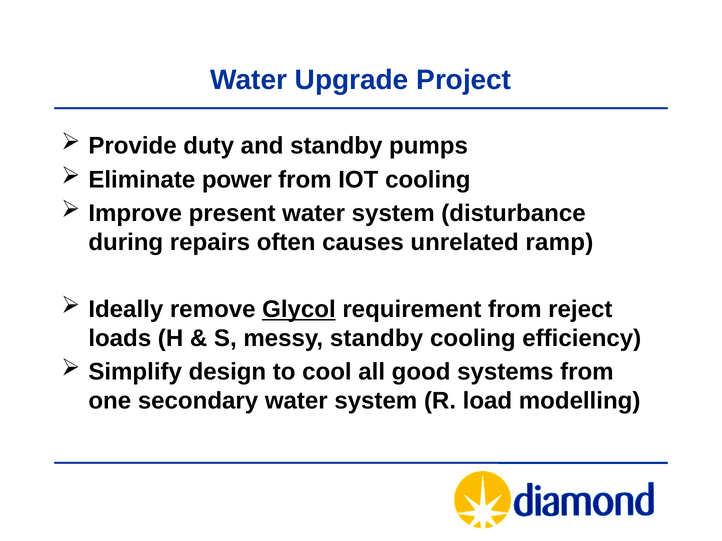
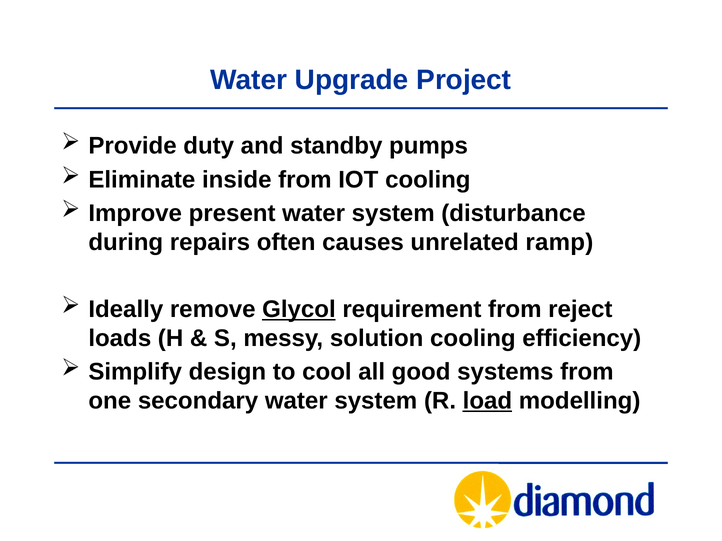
power: power -> inside
messy standby: standby -> solution
load underline: none -> present
